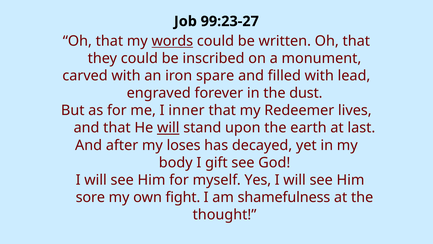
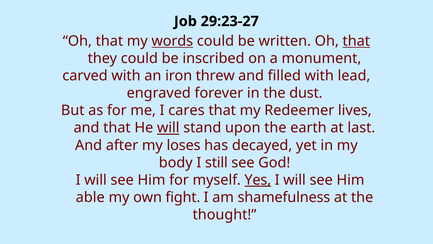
99:23-27: 99:23-27 -> 29:23-27
that at (356, 41) underline: none -> present
spare: spare -> threw
inner: inner -> cares
gift: gift -> still
Yes underline: none -> present
sore: sore -> able
